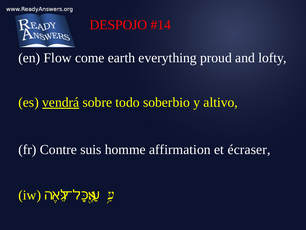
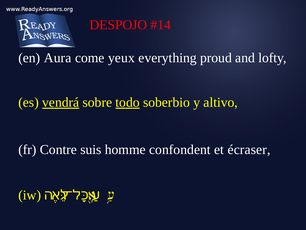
Flow: Flow -> Aura
earth: earth -> yeux
todo underline: none -> present
affirmation: affirmation -> confondent
